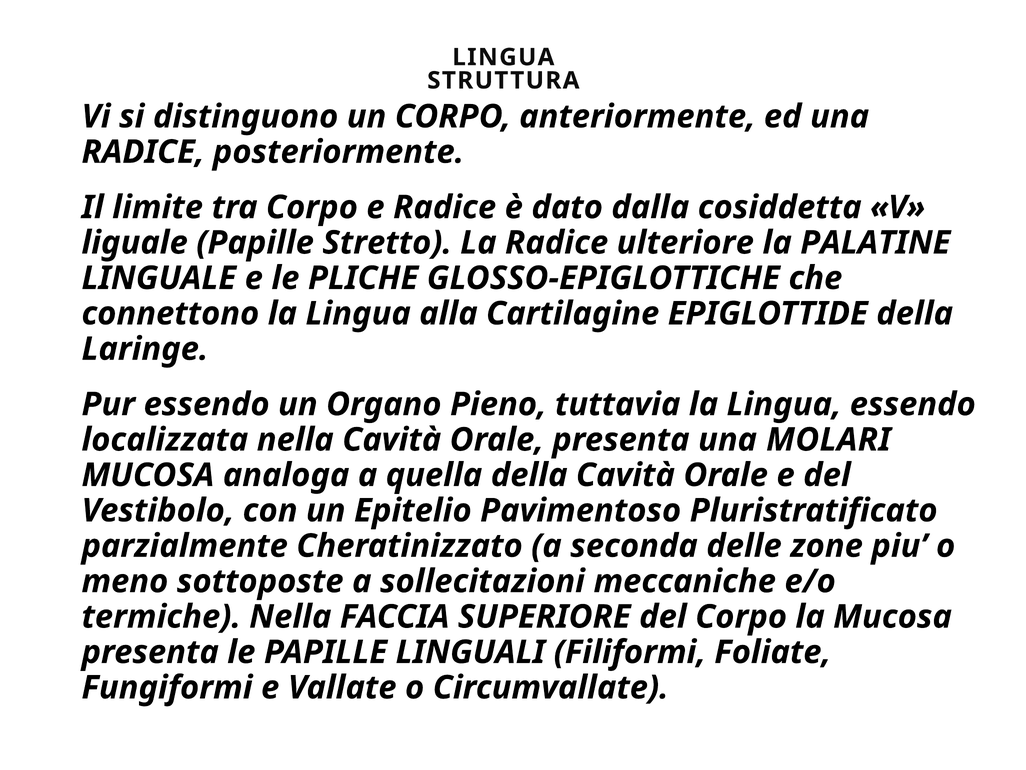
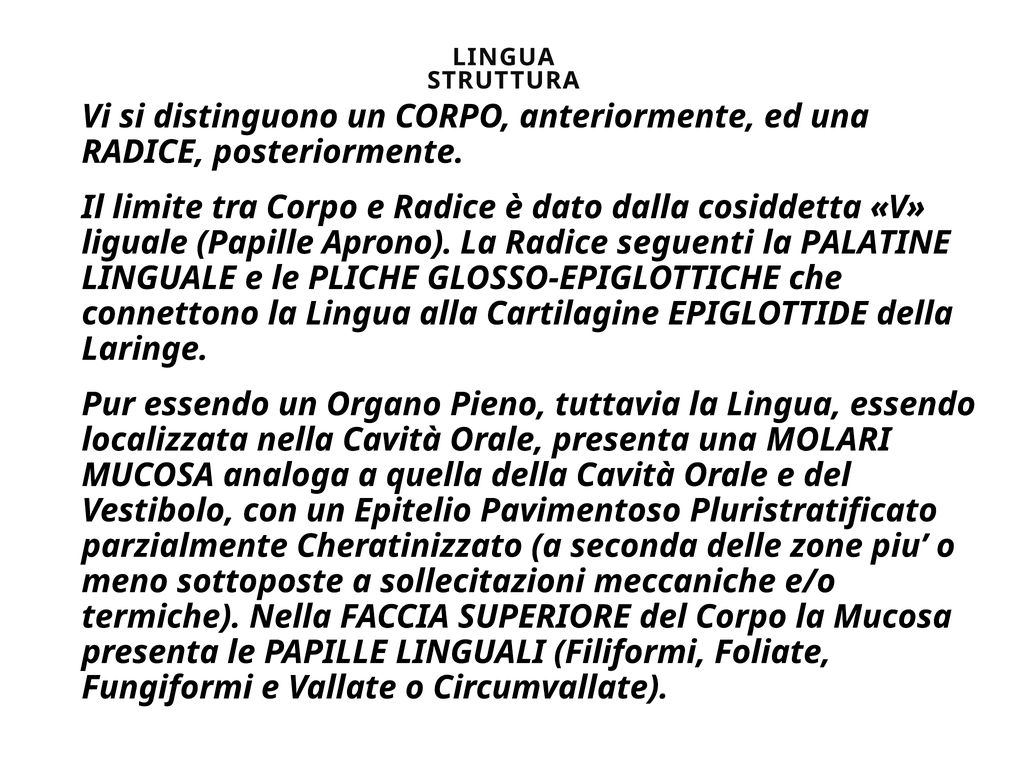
Stretto: Stretto -> Aprono
ulteriore: ulteriore -> seguenti
